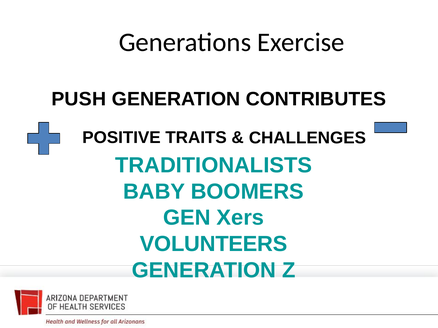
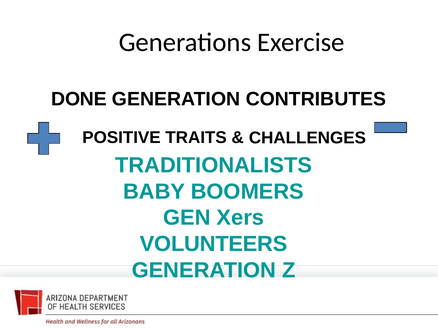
PUSH: PUSH -> DONE
